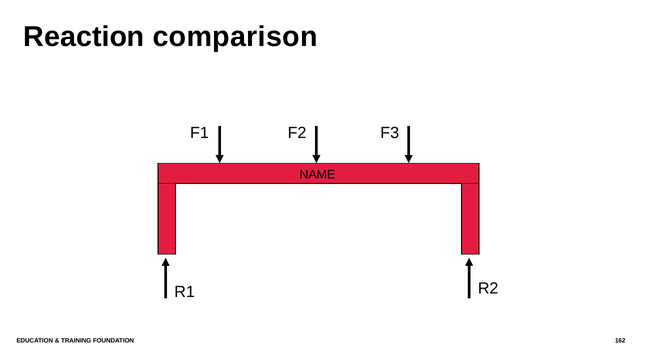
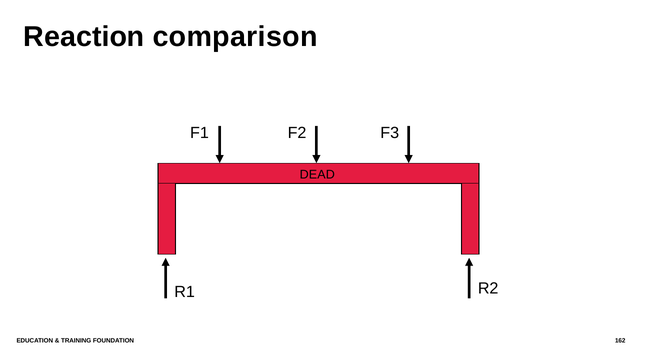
NAME: NAME -> DEAD
